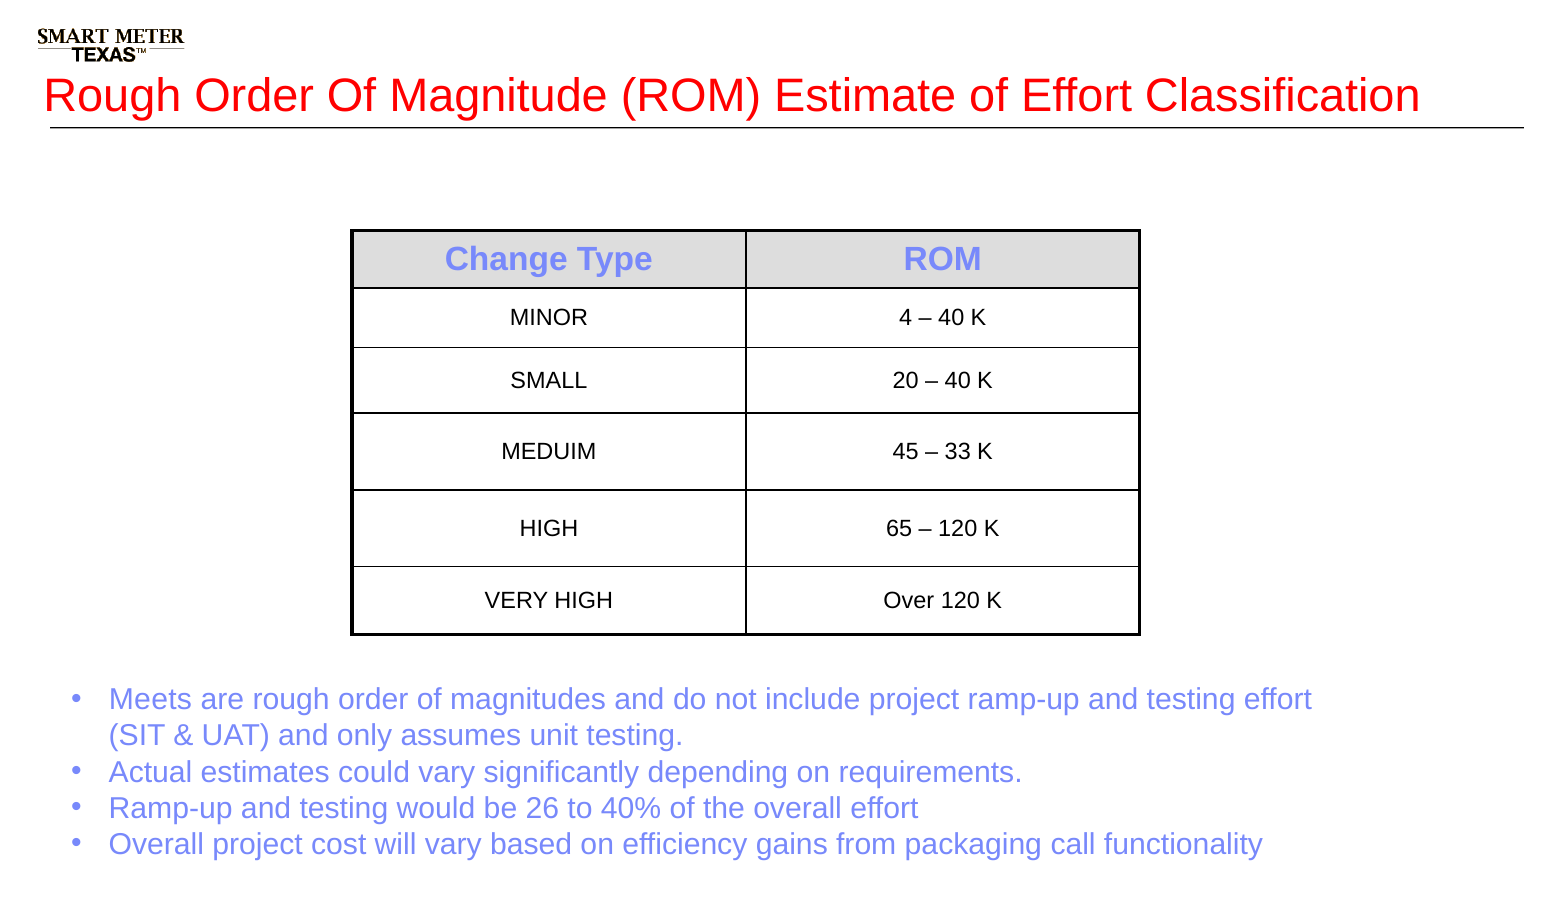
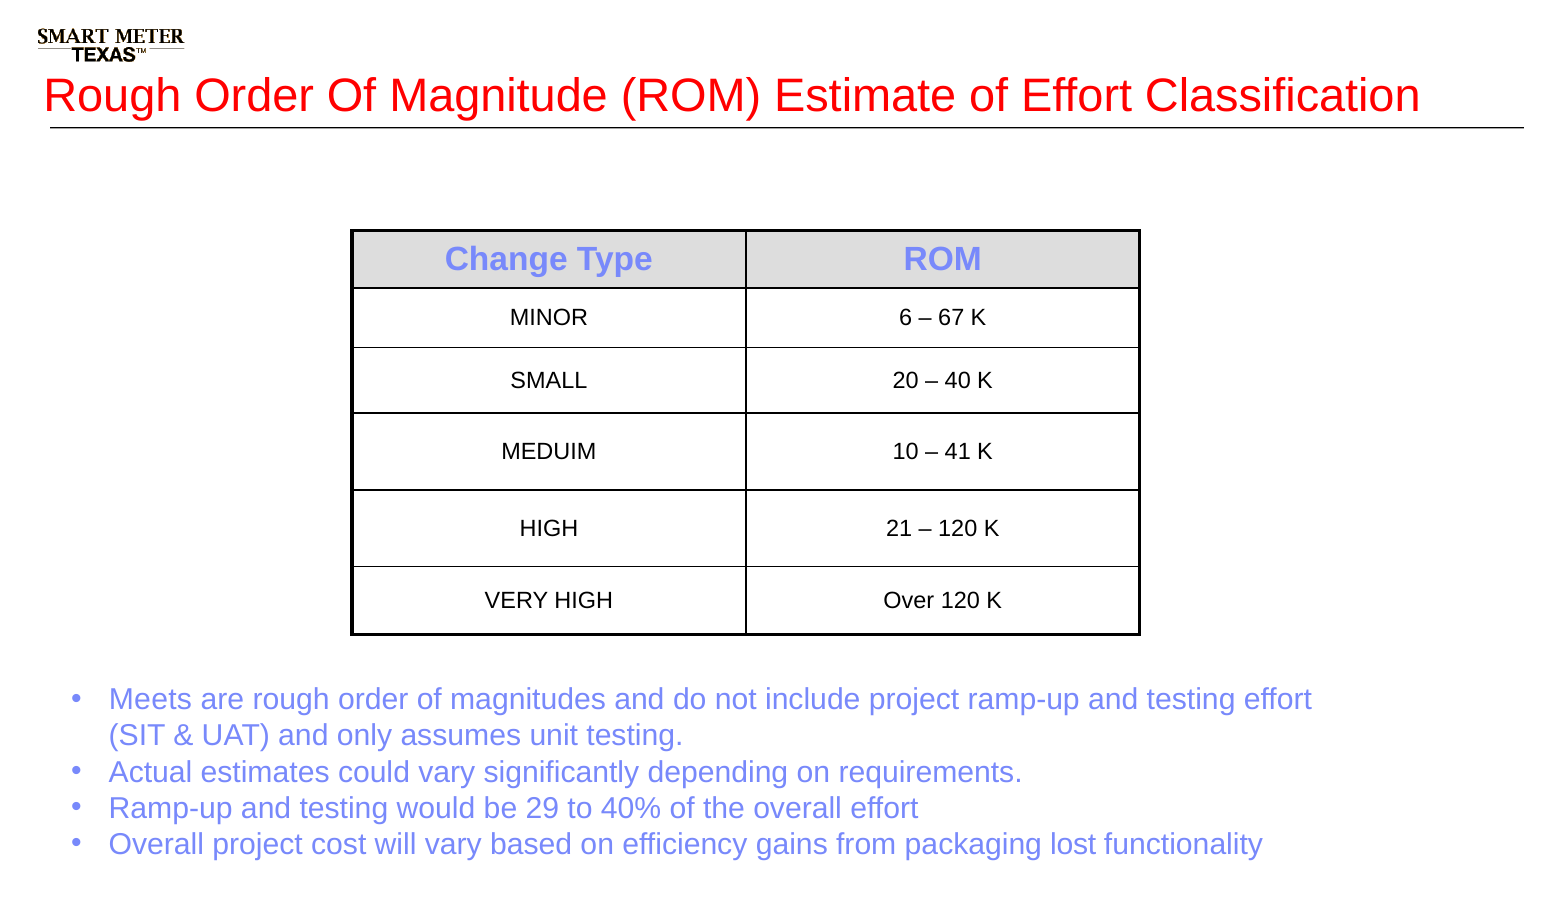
4: 4 -> 6
40 at (951, 318): 40 -> 67
45: 45 -> 10
33: 33 -> 41
65: 65 -> 21
26: 26 -> 29
call: call -> lost
